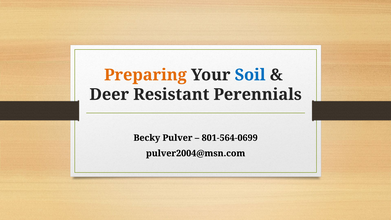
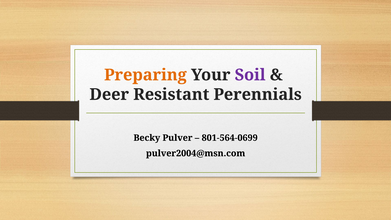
Soil colour: blue -> purple
